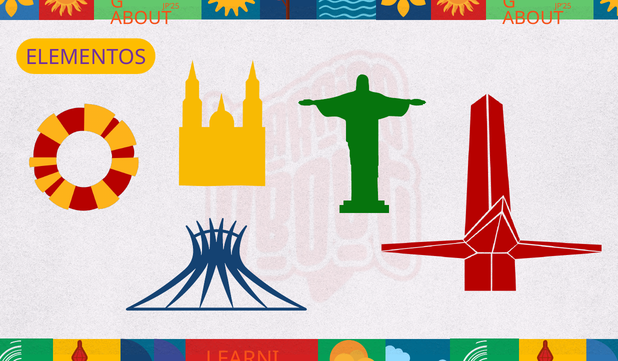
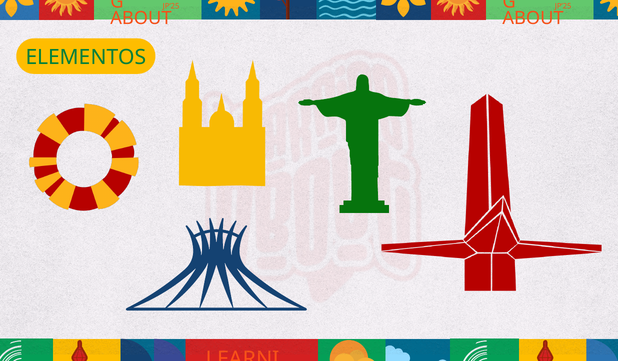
ELEMENTOS colour: purple -> green
